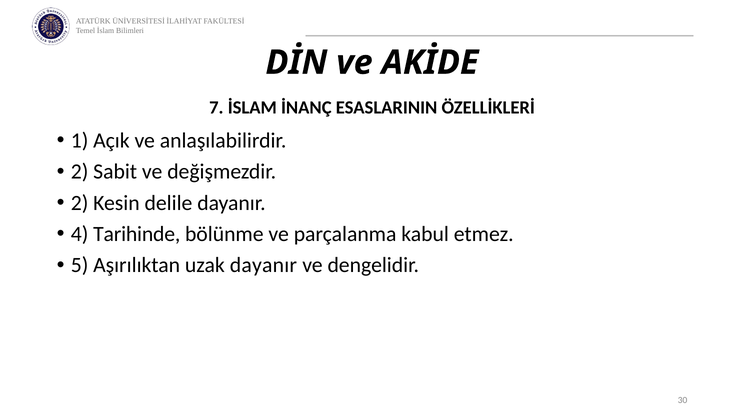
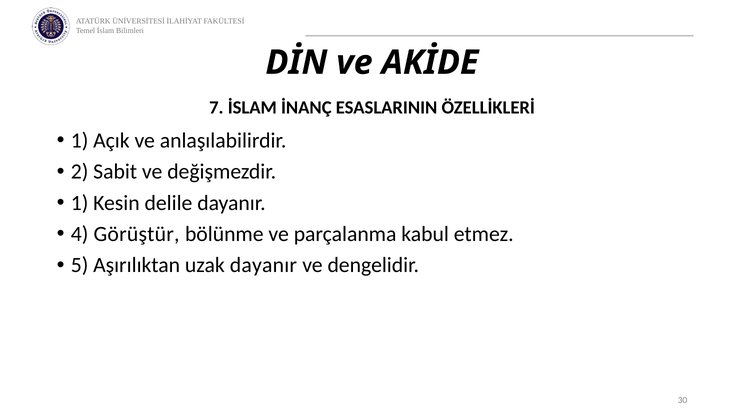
2 at (80, 203): 2 -> 1
Tarihinde: Tarihinde -> Görüştür
